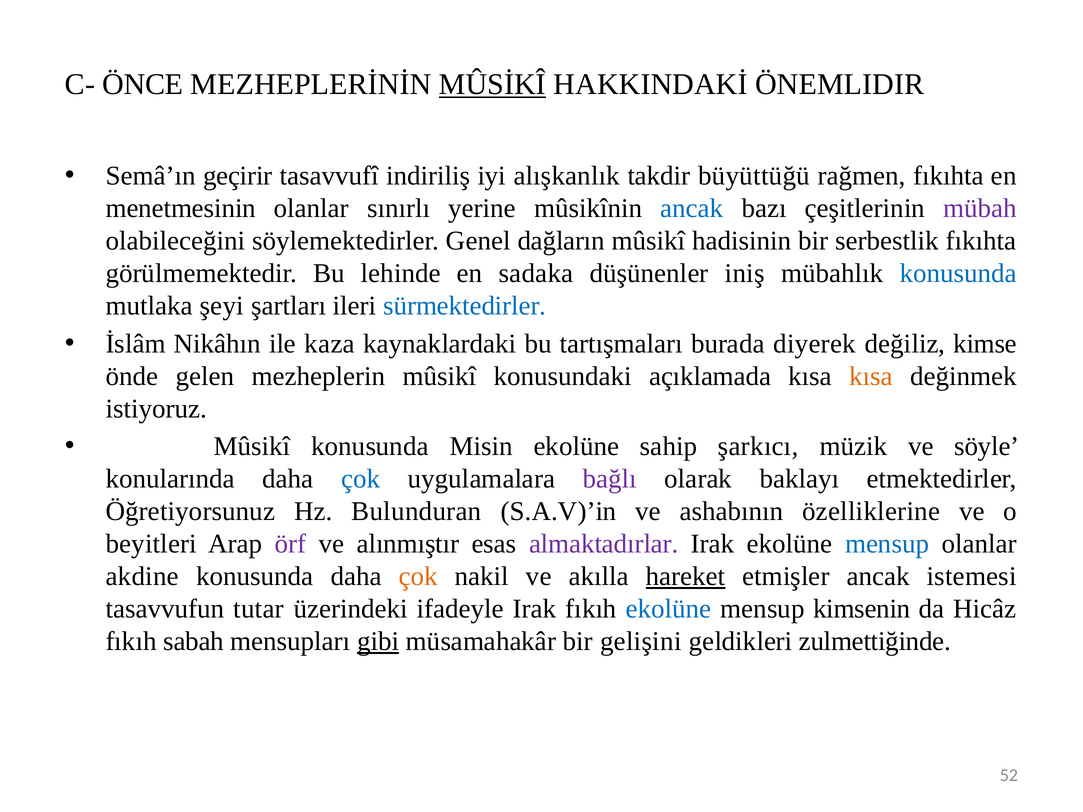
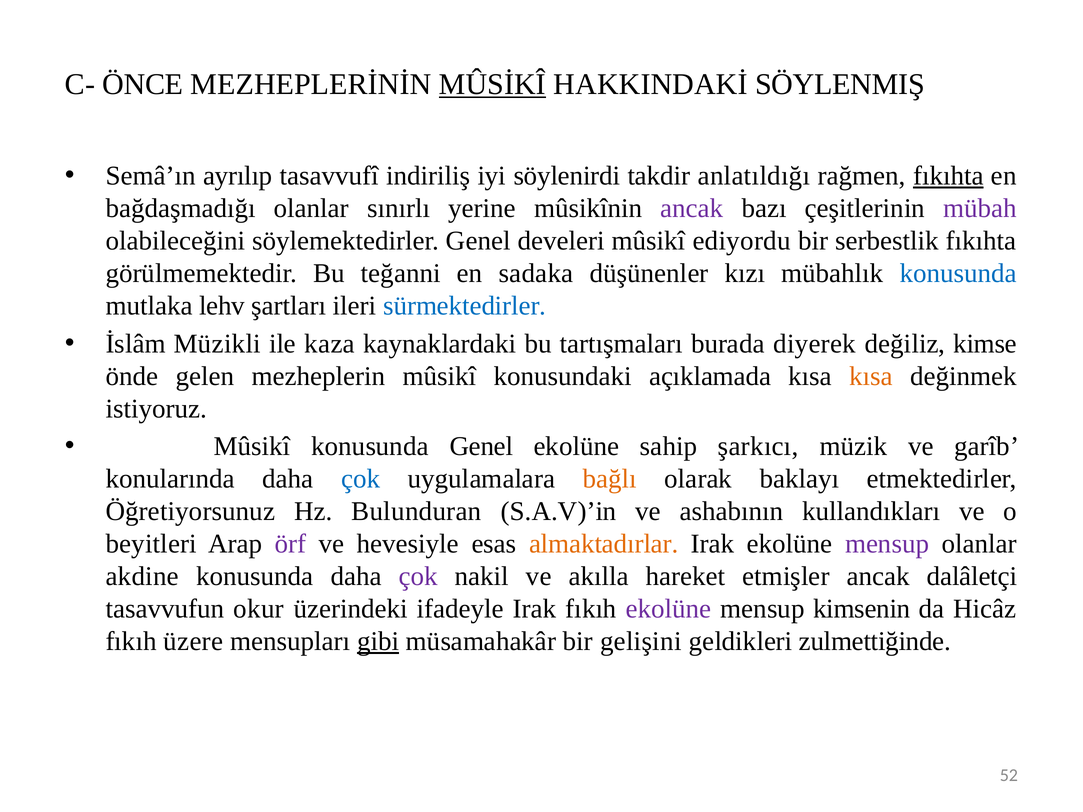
ÖNEMLIDIR: ÖNEMLIDIR -> SÖYLENMIŞ
geçirir: geçirir -> ayrılıp
alışkanlık: alışkanlık -> söylenirdi
büyüttüğü: büyüttüğü -> anlatıldığı
fıkıhta at (948, 176) underline: none -> present
menetmesinin: menetmesinin -> bağdaşmadığı
ancak at (692, 208) colour: blue -> purple
dağların: dağların -> develeri
hadisinin: hadisinin -> ediyordu
lehinde: lehinde -> teğanni
iniş: iniş -> kızı
şeyi: şeyi -> lehv
Nikâhın: Nikâhın -> Müzikli
konusunda Misin: Misin -> Genel
söyle: söyle -> garîb
bağlı colour: purple -> orange
özelliklerine: özelliklerine -> kullandıkları
alınmıştır: alınmıştır -> hevesiyle
almaktadırlar colour: purple -> orange
mensup at (887, 544) colour: blue -> purple
çok at (418, 577) colour: orange -> purple
hareket underline: present -> none
istemesi: istemesi -> dalâletçi
tutar: tutar -> okur
ekolüne at (668, 609) colour: blue -> purple
sabah: sabah -> üzere
